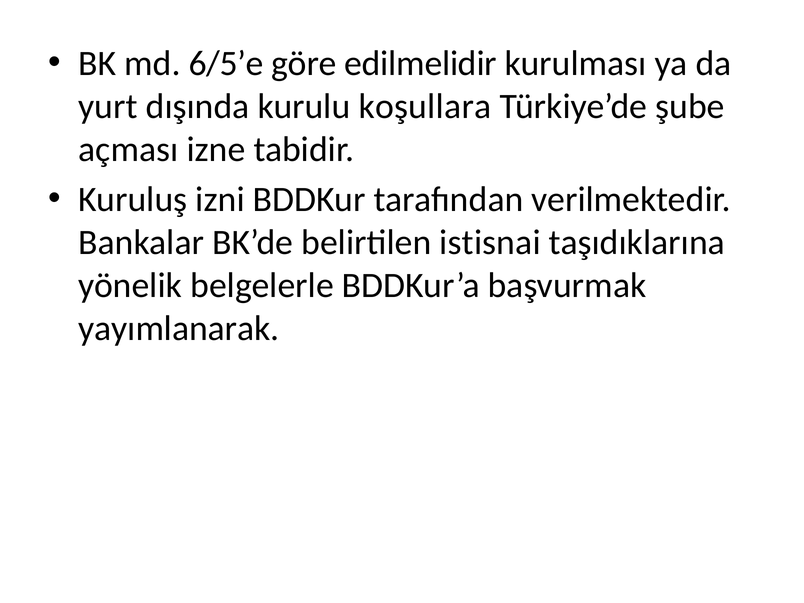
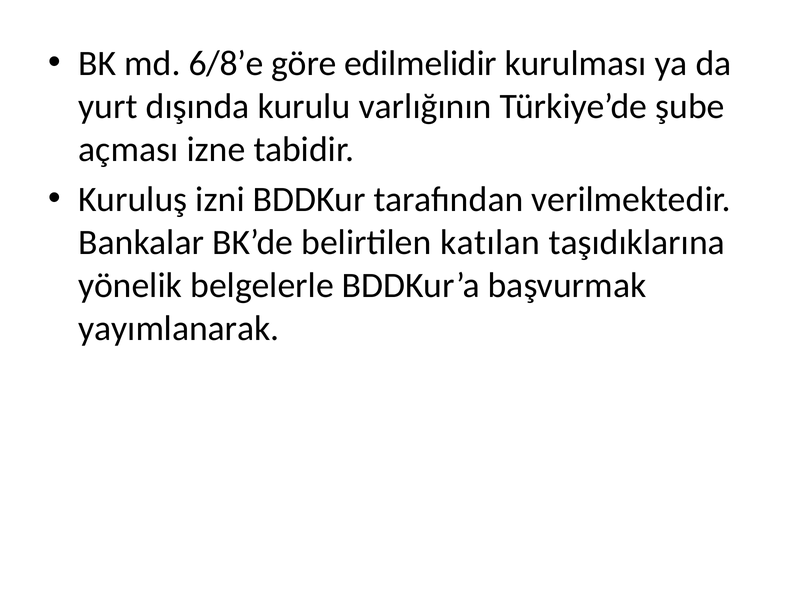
6/5’e: 6/5’e -> 6/8’e
koşullara: koşullara -> varlığının
istisnai: istisnai -> katılan
